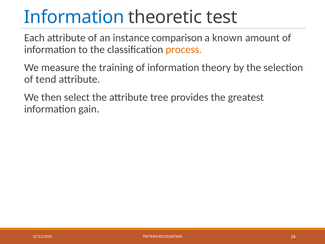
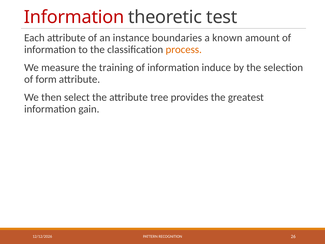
Information at (74, 17) colour: blue -> red
comparison: comparison -> boundaries
theory: theory -> induce
tend: tend -> form
